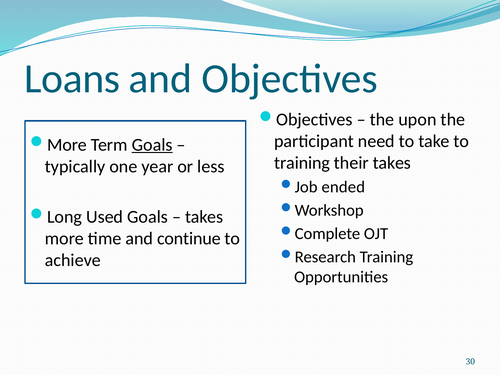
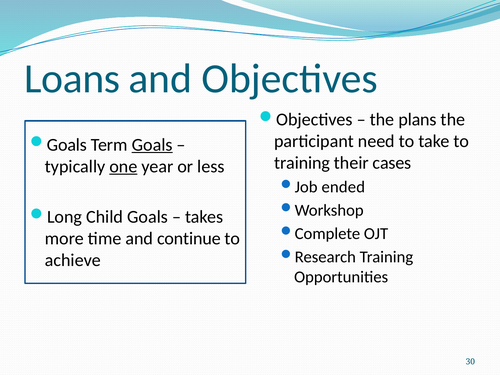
upon: upon -> plans
More at (67, 145): More -> Goals
their takes: takes -> cases
one underline: none -> present
Used: Used -> Child
